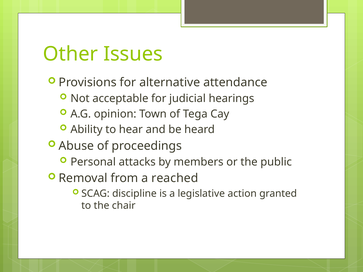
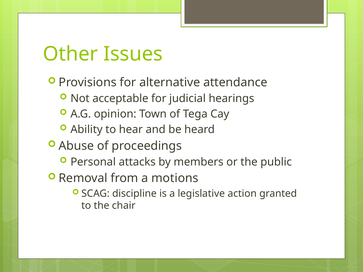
reached: reached -> motions
